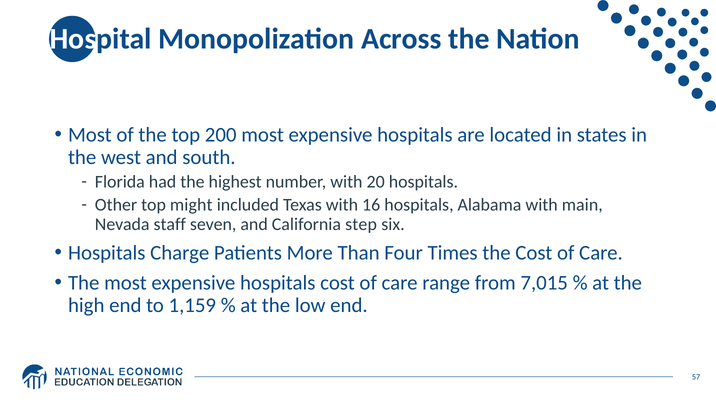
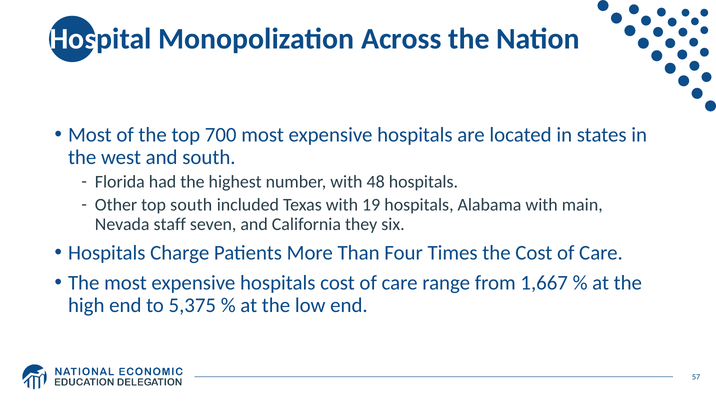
200: 200 -> 700
20: 20 -> 48
top might: might -> south
16: 16 -> 19
step: step -> they
7,015: 7,015 -> 1,667
1,159: 1,159 -> 5,375
